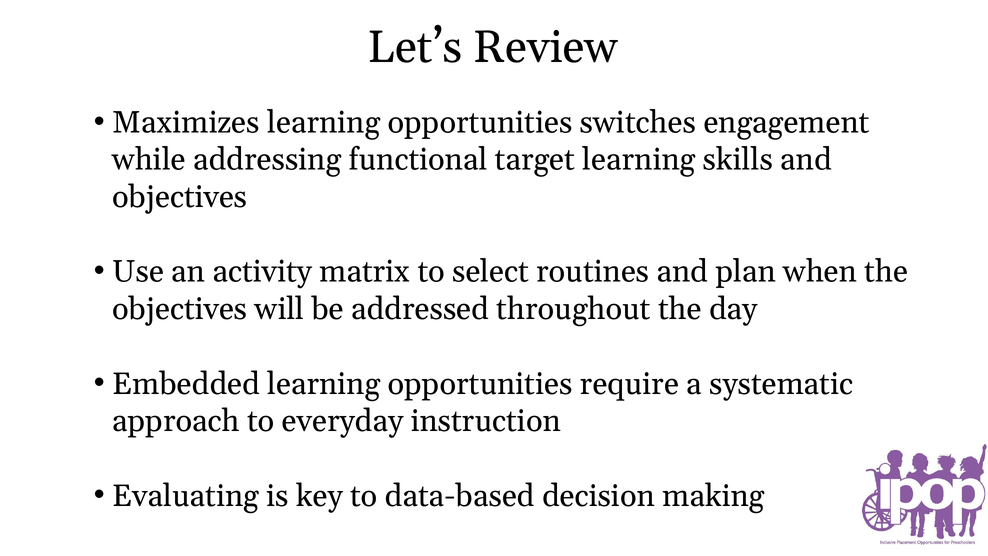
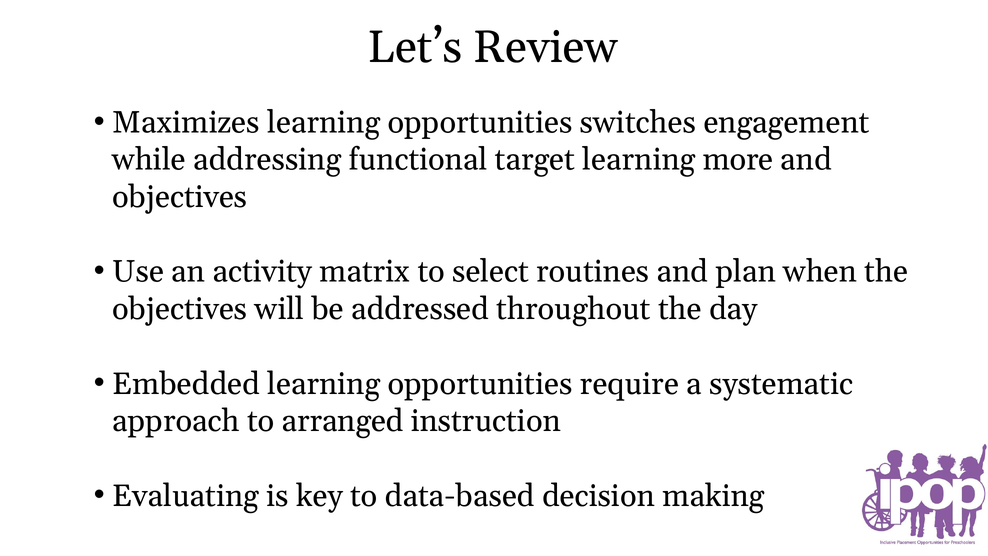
skills: skills -> more
everyday: everyday -> arranged
